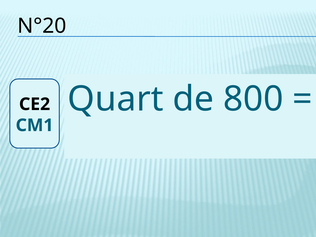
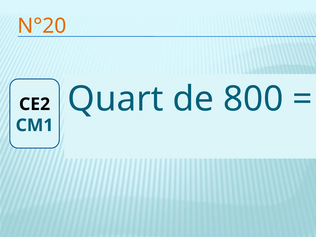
N°20 colour: black -> orange
